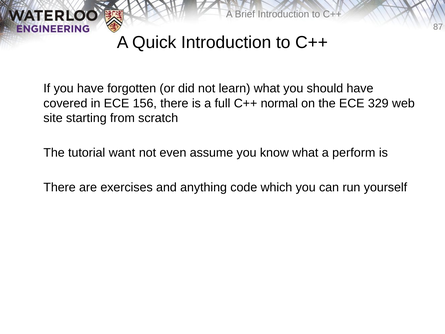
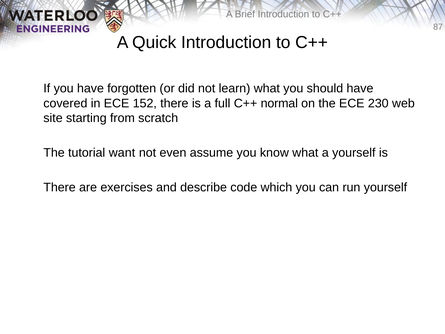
156: 156 -> 152
329: 329 -> 230
a perform: perform -> yourself
anything: anything -> describe
